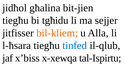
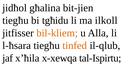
sejjer: sejjer -> ilkoll
tinfed colour: blue -> orange
x’biss: x’biss -> x’ħila
